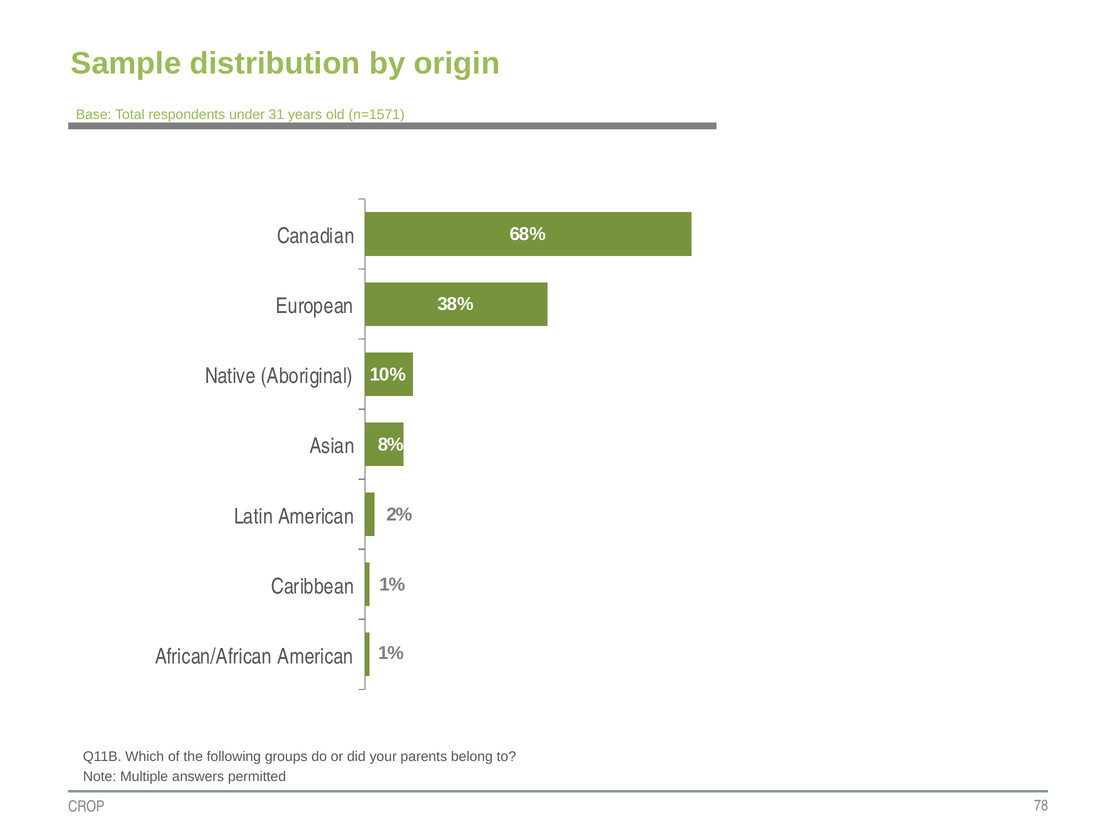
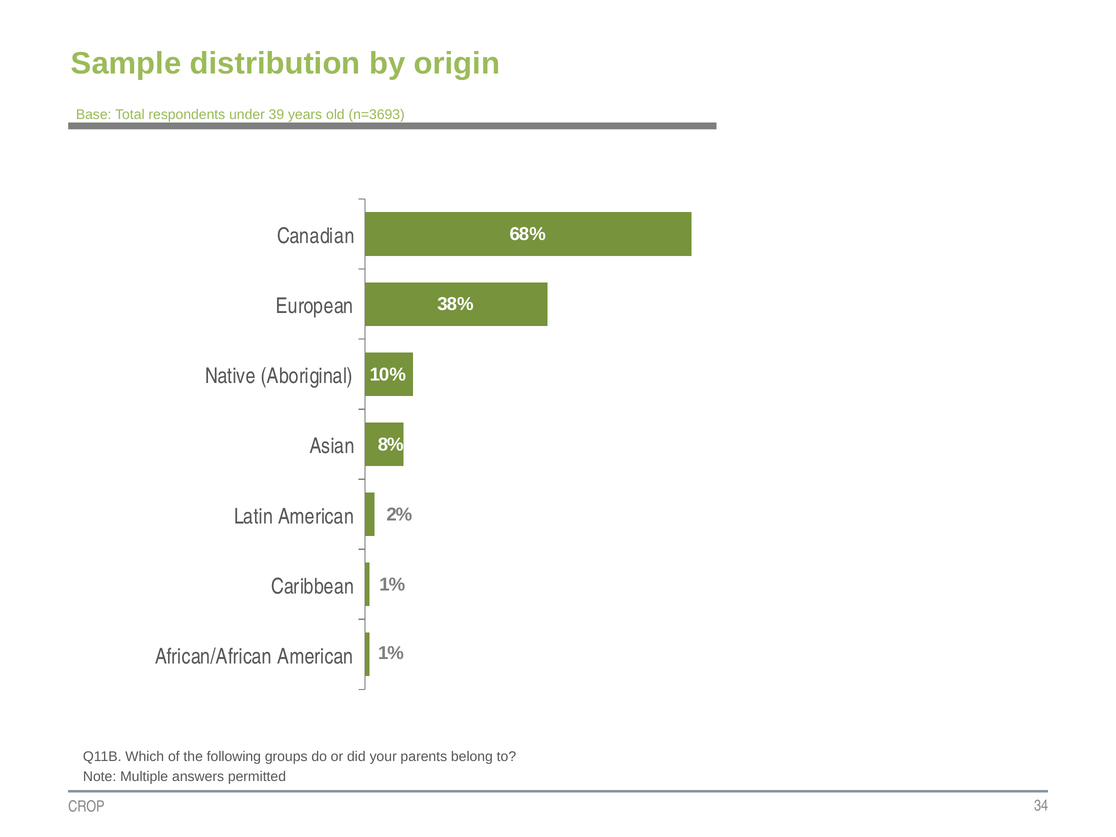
31: 31 -> 39
n=1571: n=1571 -> n=3693
78: 78 -> 34
